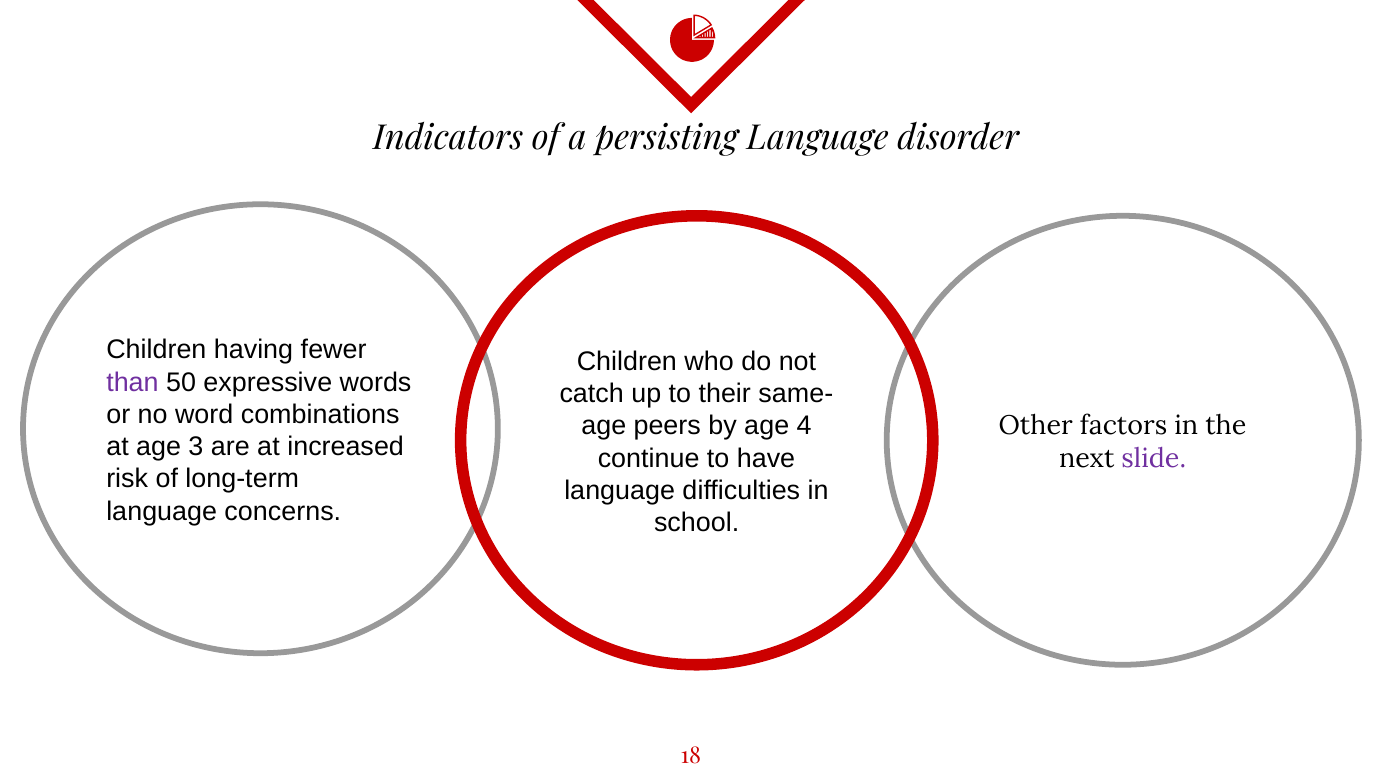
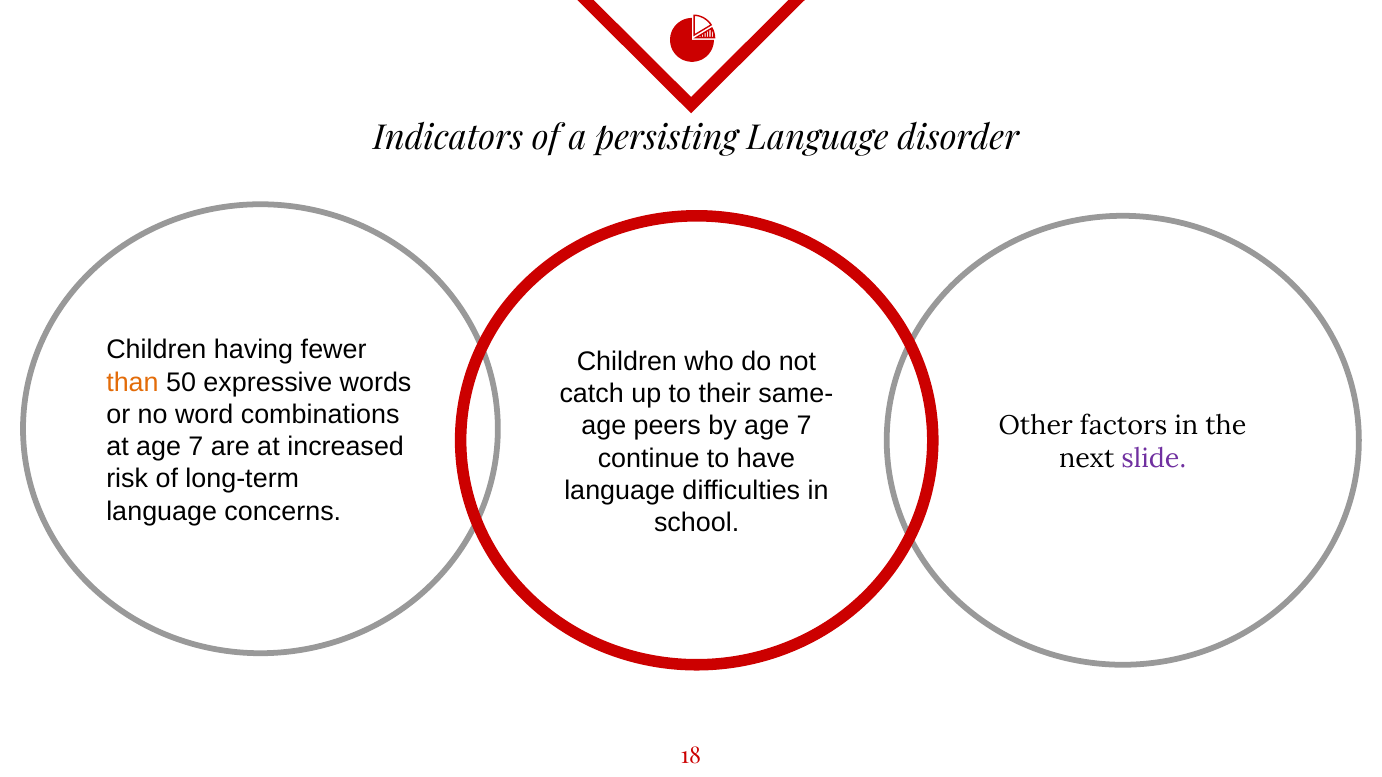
than colour: purple -> orange
by age 4: 4 -> 7
at age 3: 3 -> 7
